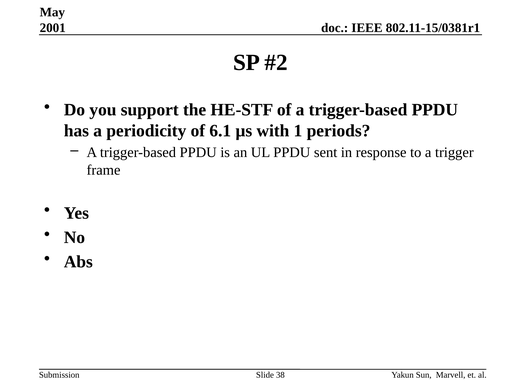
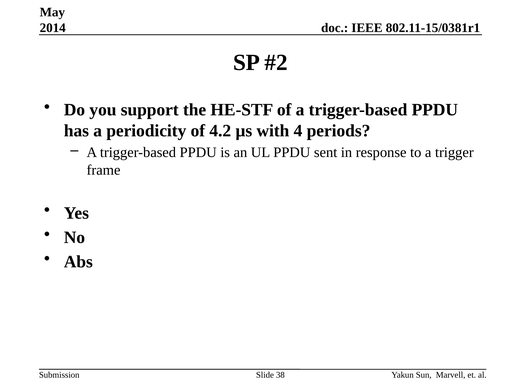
2001: 2001 -> 2014
6.1: 6.1 -> 4.2
1: 1 -> 4
